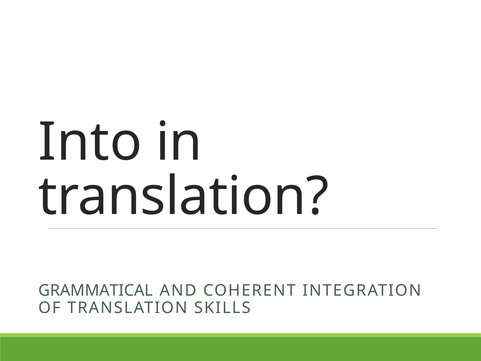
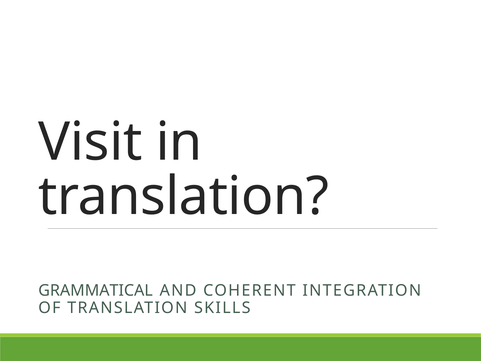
Into: Into -> Visit
